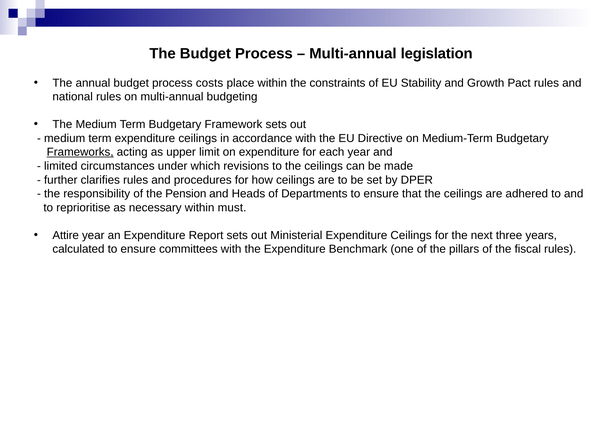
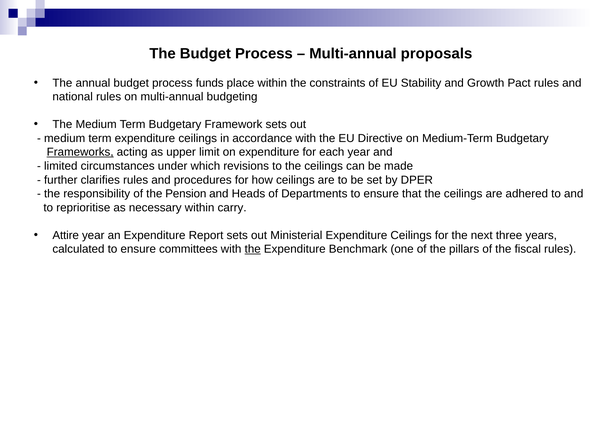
legislation: legislation -> proposals
costs: costs -> funds
must: must -> carry
the at (253, 249) underline: none -> present
